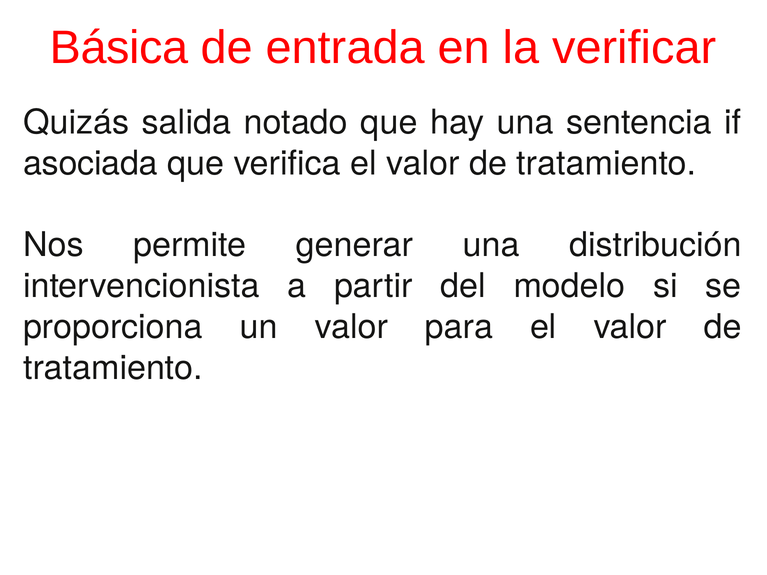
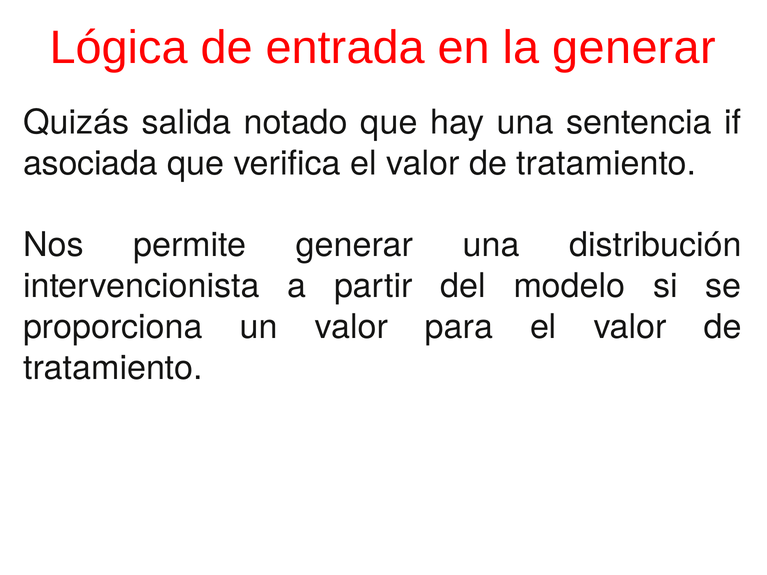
Básica: Básica -> Lógica
la verificar: verificar -> generar
